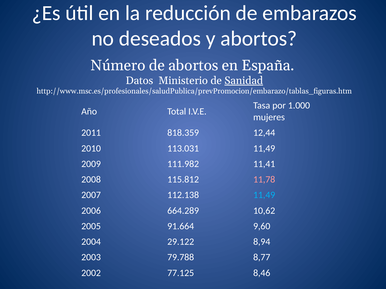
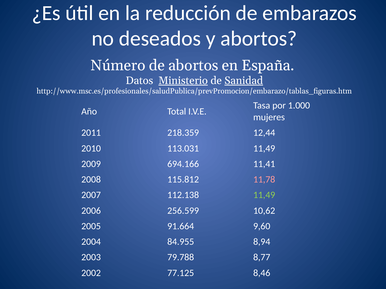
Ministerio underline: none -> present
818.359: 818.359 -> 218.359
111.982: 111.982 -> 694.166
11,49 at (264, 195) colour: light blue -> light green
664.289: 664.289 -> 256.599
29.122: 29.122 -> 84.955
